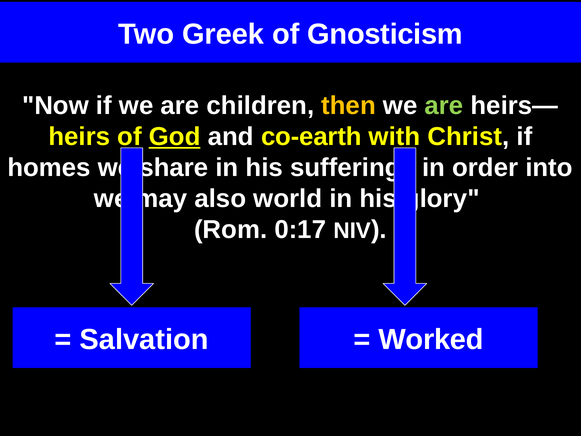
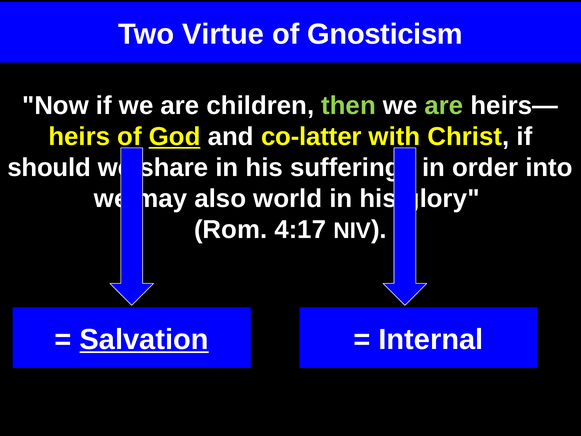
Greek: Greek -> Virtue
then colour: yellow -> light green
co-earth: co-earth -> co-latter
homes: homes -> should
0:17: 0:17 -> 4:17
Salvation underline: none -> present
Worked: Worked -> Internal
